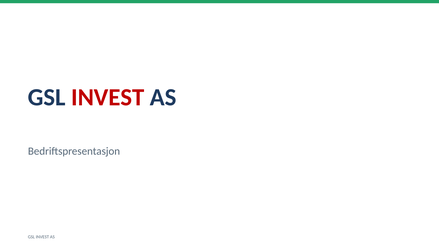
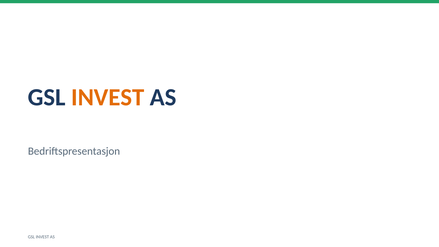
INVEST at (108, 97) colour: red -> orange
